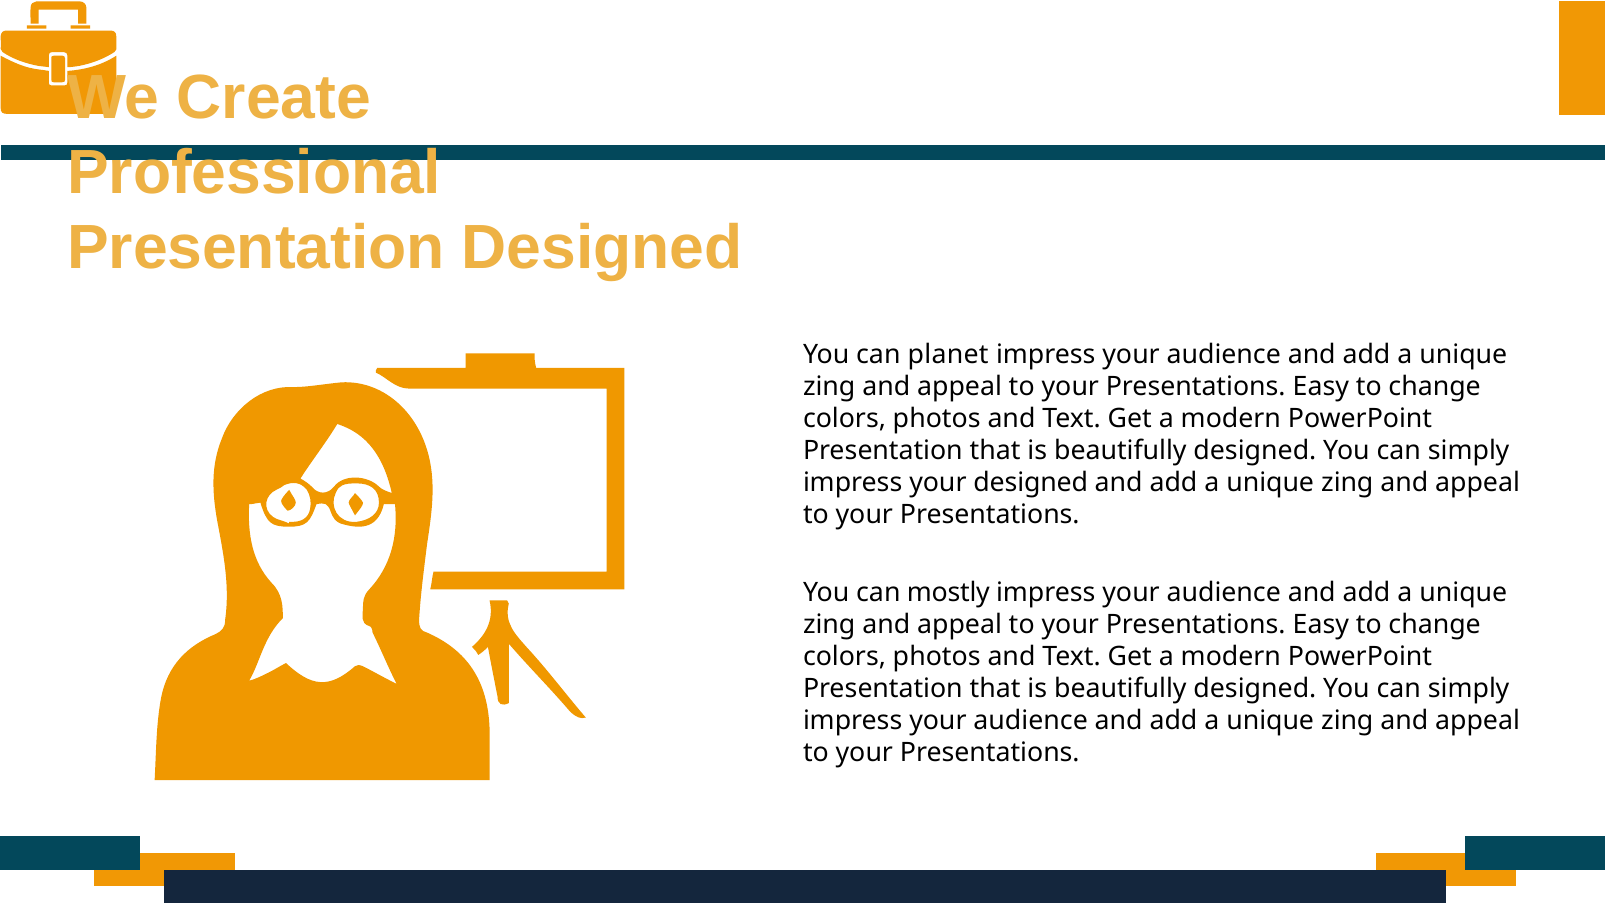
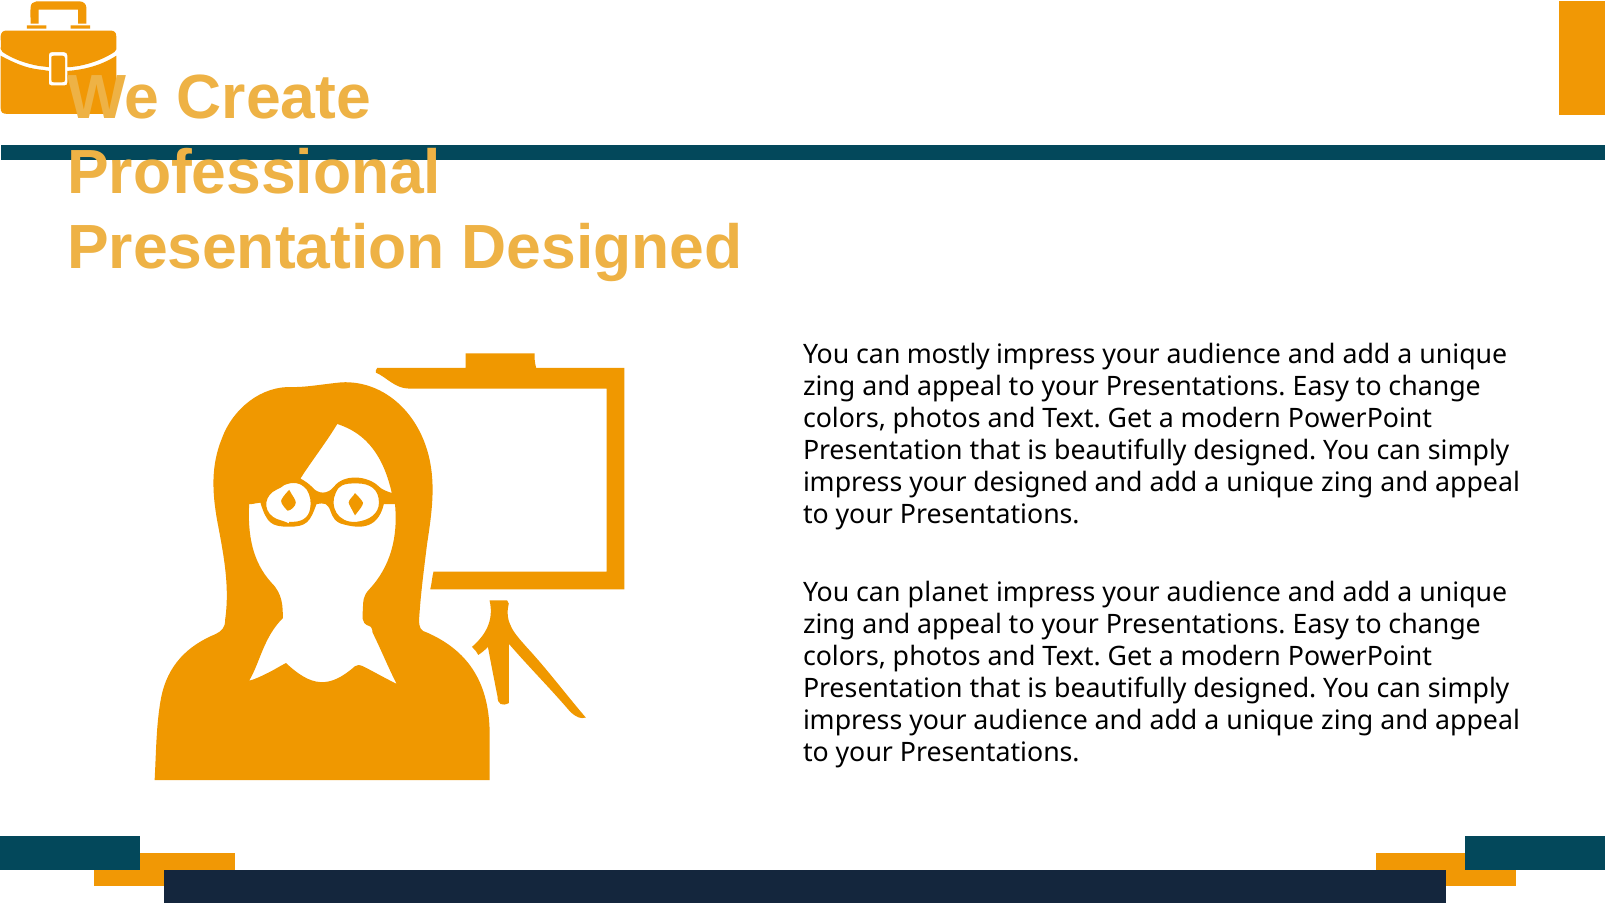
planet: planet -> mostly
mostly: mostly -> planet
